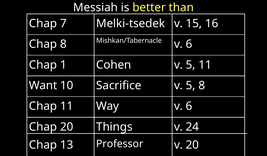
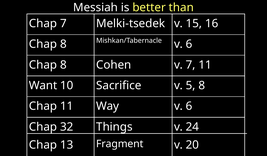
1 at (63, 65): 1 -> 8
Cohen v 5: 5 -> 7
Chap 20: 20 -> 32
Professor: Professor -> Fragment
